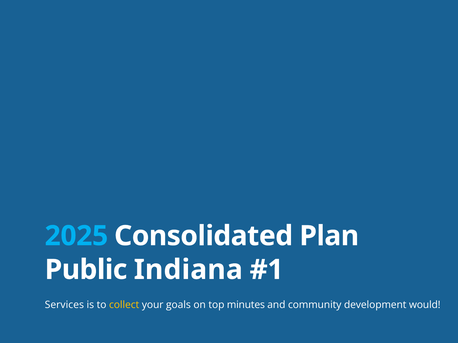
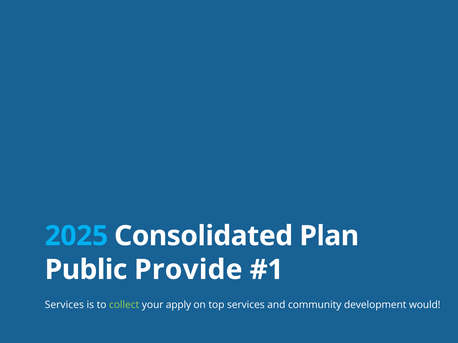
Indiana: Indiana -> Provide
collect colour: yellow -> light green
goals: goals -> apply
top minutes: minutes -> services
